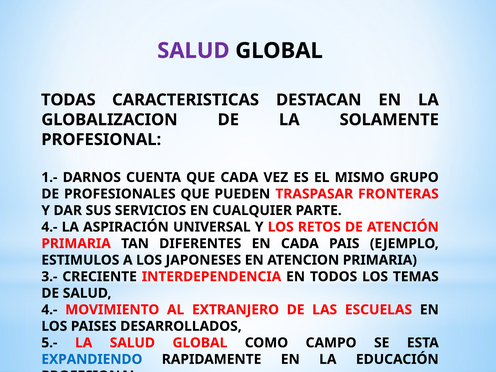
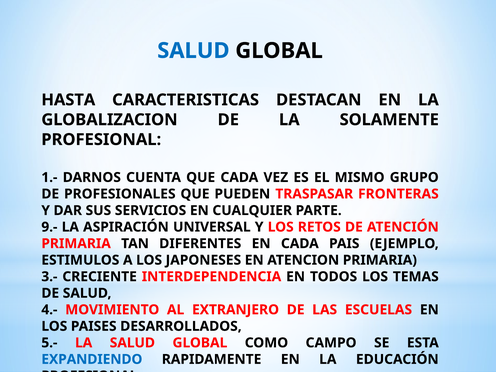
SALUD at (193, 51) colour: purple -> blue
TODAS: TODAS -> HASTA
4.- at (49, 227): 4.- -> 9.-
